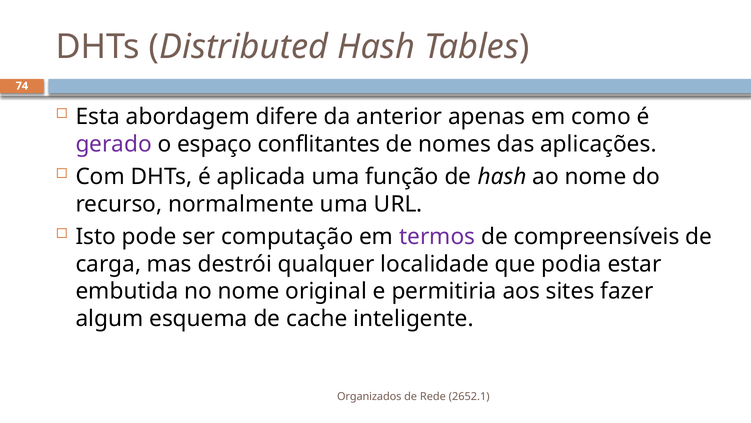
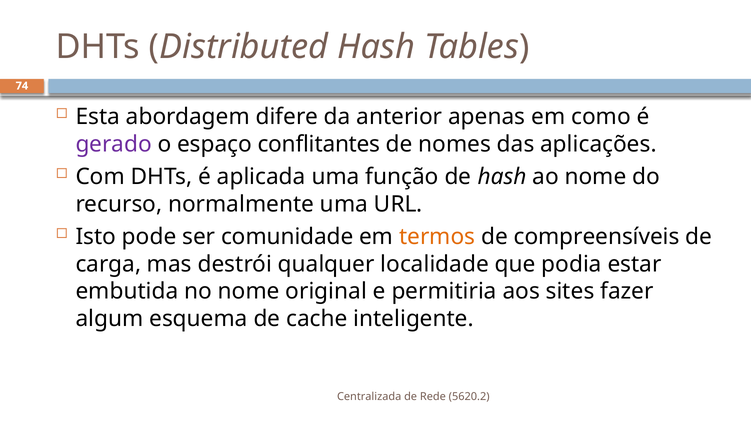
computação: computação -> comunidade
termos colour: purple -> orange
Organizados: Organizados -> Centralizada
2652.1: 2652.1 -> 5620.2
